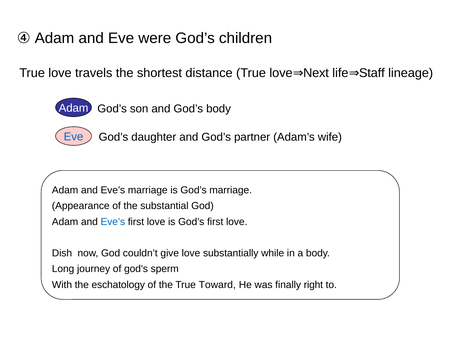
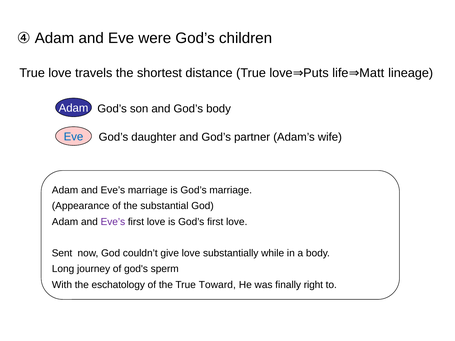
Next: Next -> Puts
Staff: Staff -> Matt
Eve’s at (113, 222) colour: blue -> purple
Dish: Dish -> Sent
